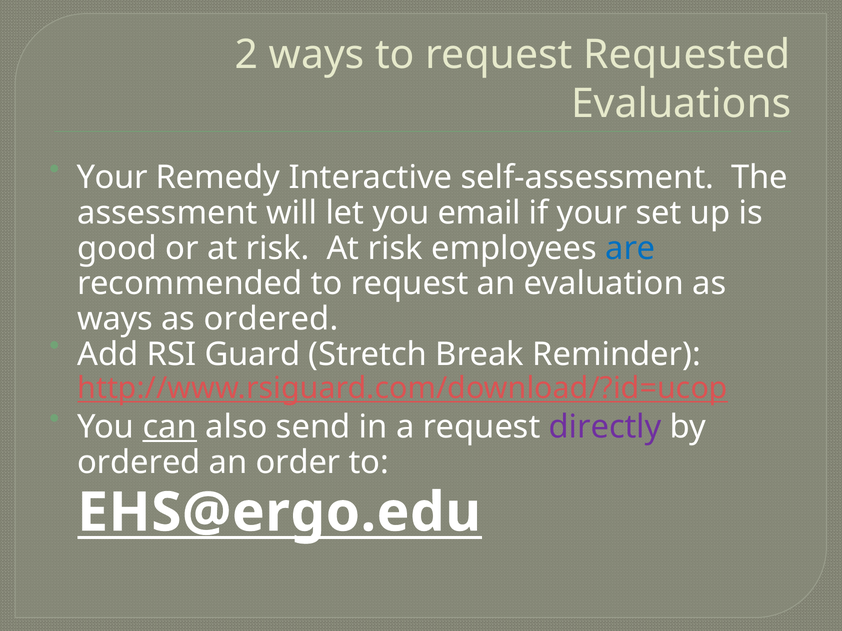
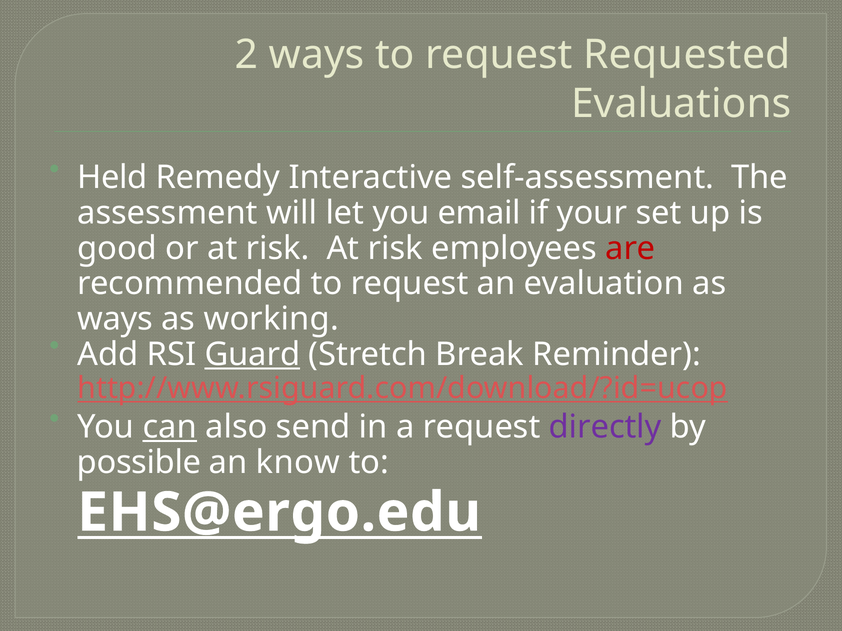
Your at (112, 178): Your -> Held
are colour: blue -> red
as ordered: ordered -> working
Guard underline: none -> present
ordered at (139, 463): ordered -> possible
order: order -> know
